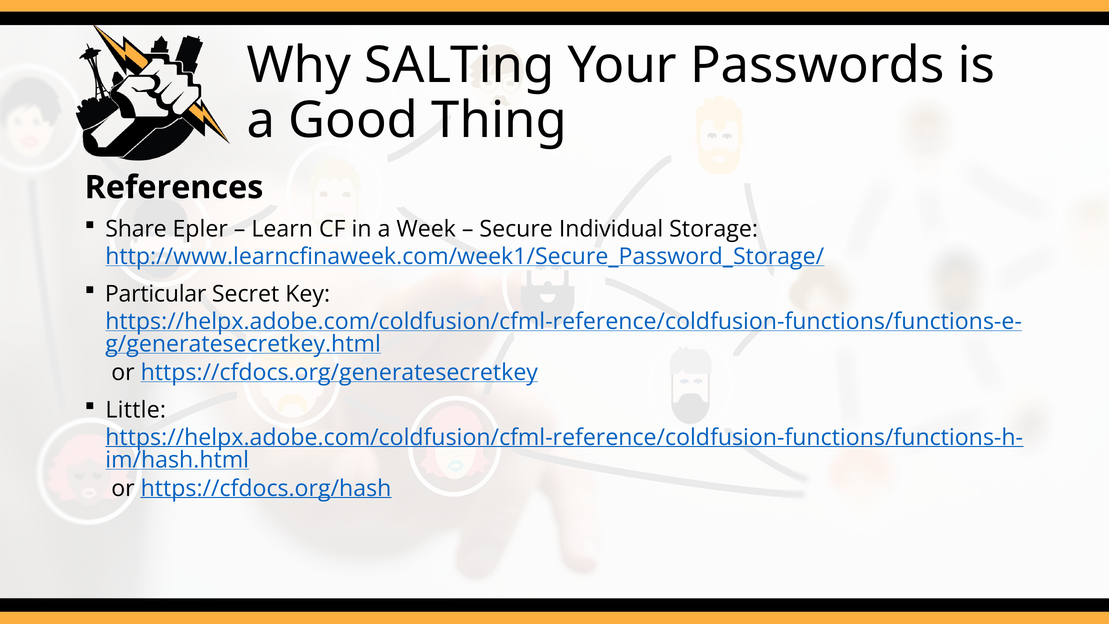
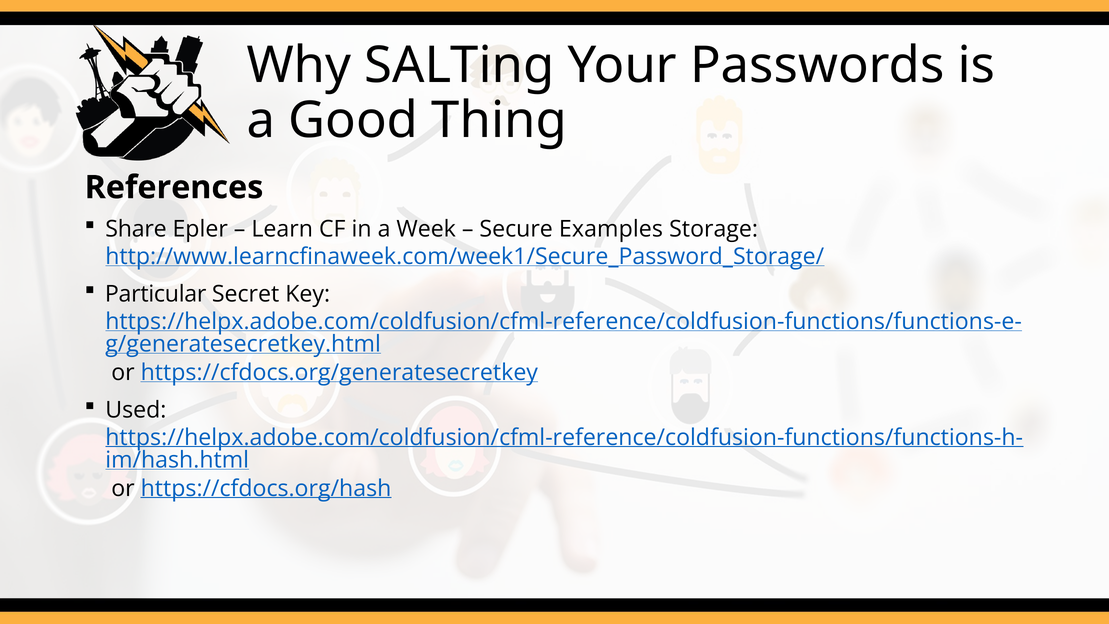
Individual: Individual -> Examples
Little: Little -> Used
